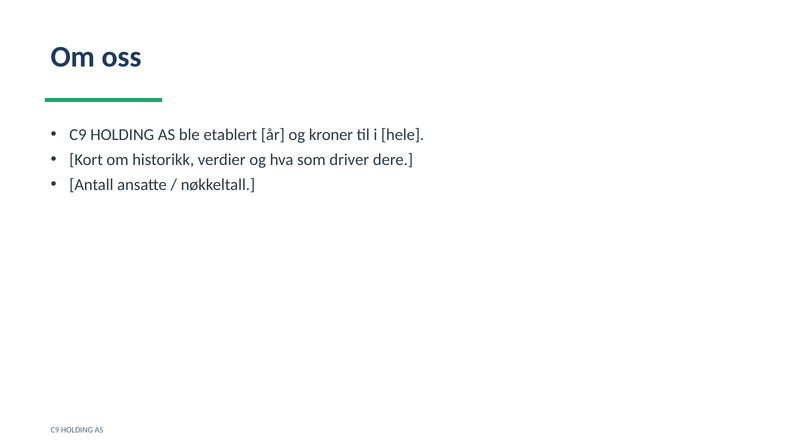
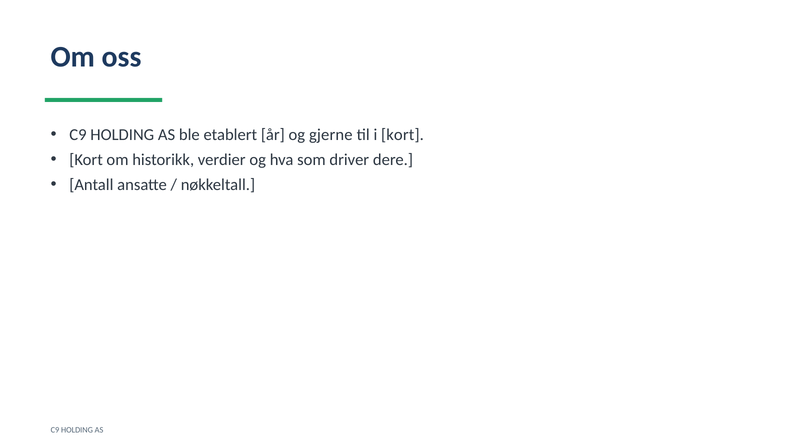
kroner: kroner -> gjerne
i hele: hele -> kort
